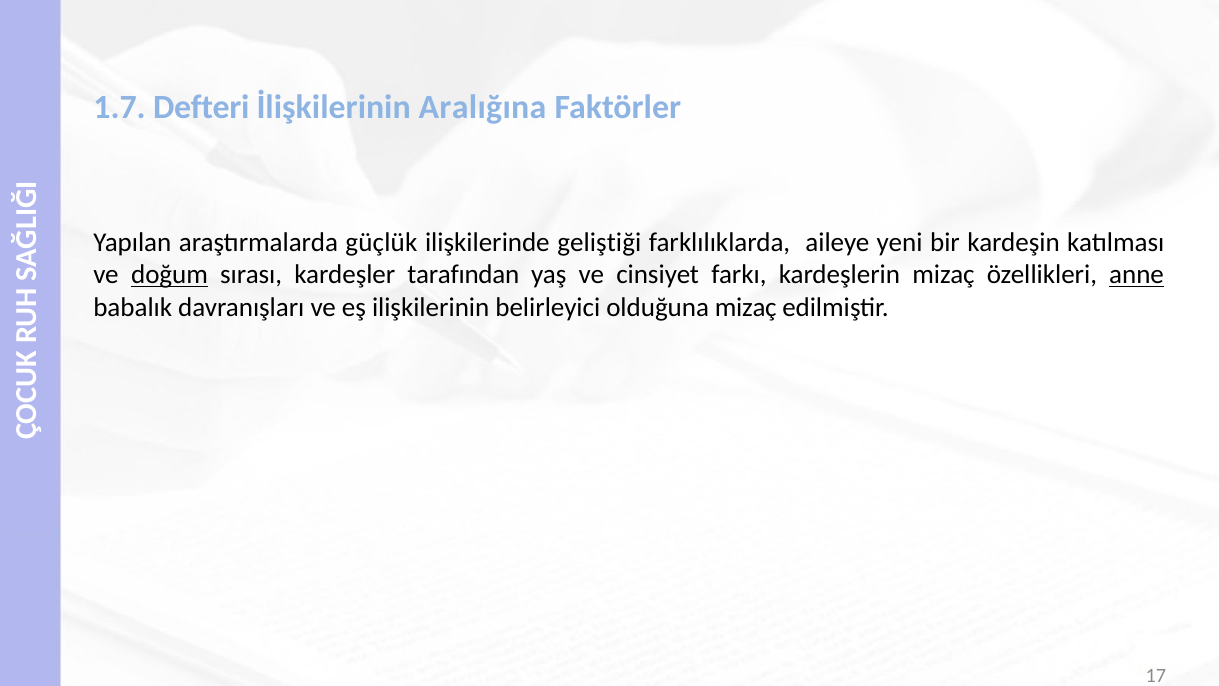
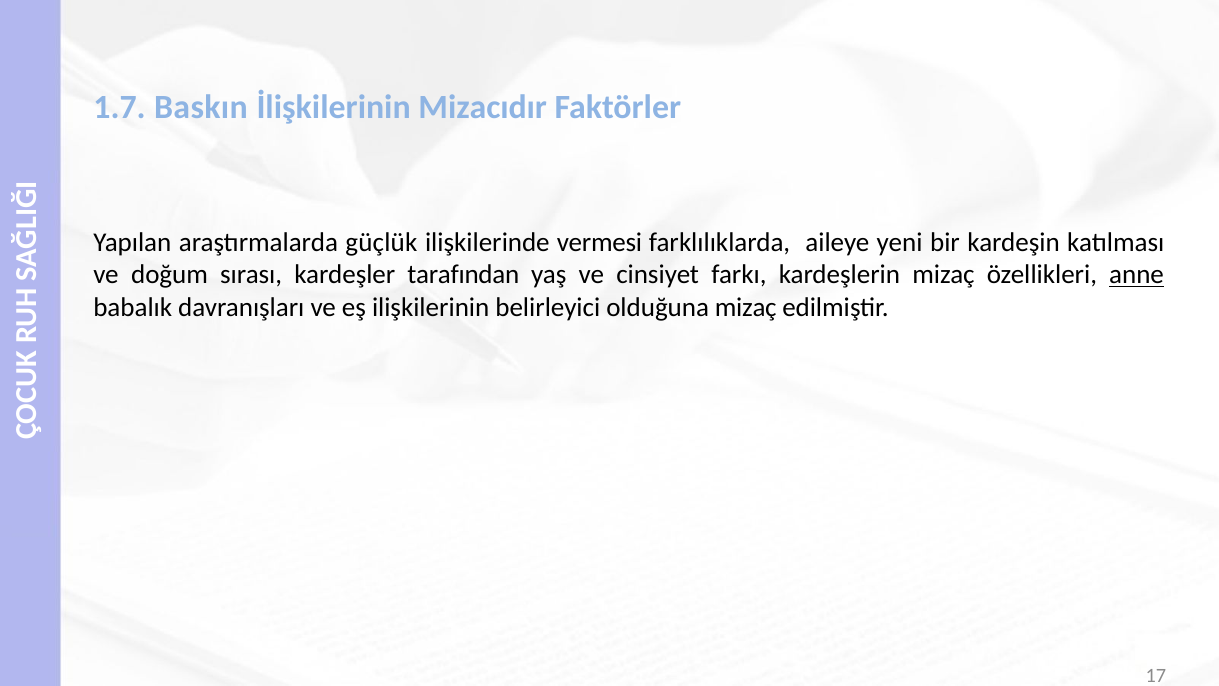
Defteri: Defteri -> Baskın
Aralığına: Aralığına -> Mizacıdır
geliştiği: geliştiği -> vermesi
doğum underline: present -> none
